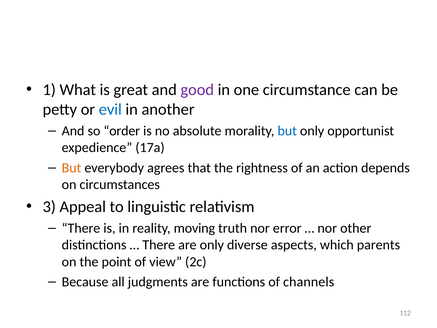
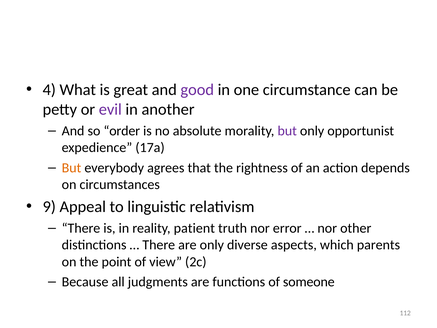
1: 1 -> 4
evil colour: blue -> purple
but at (287, 131) colour: blue -> purple
3: 3 -> 9
moving: moving -> patient
channels: channels -> someone
